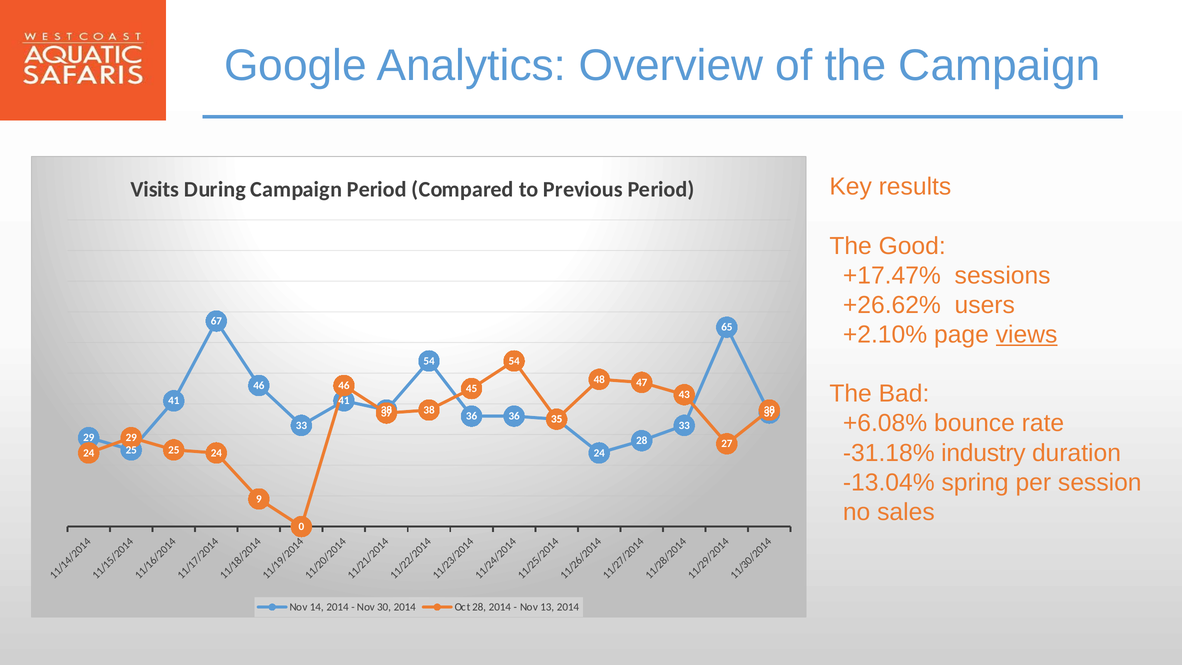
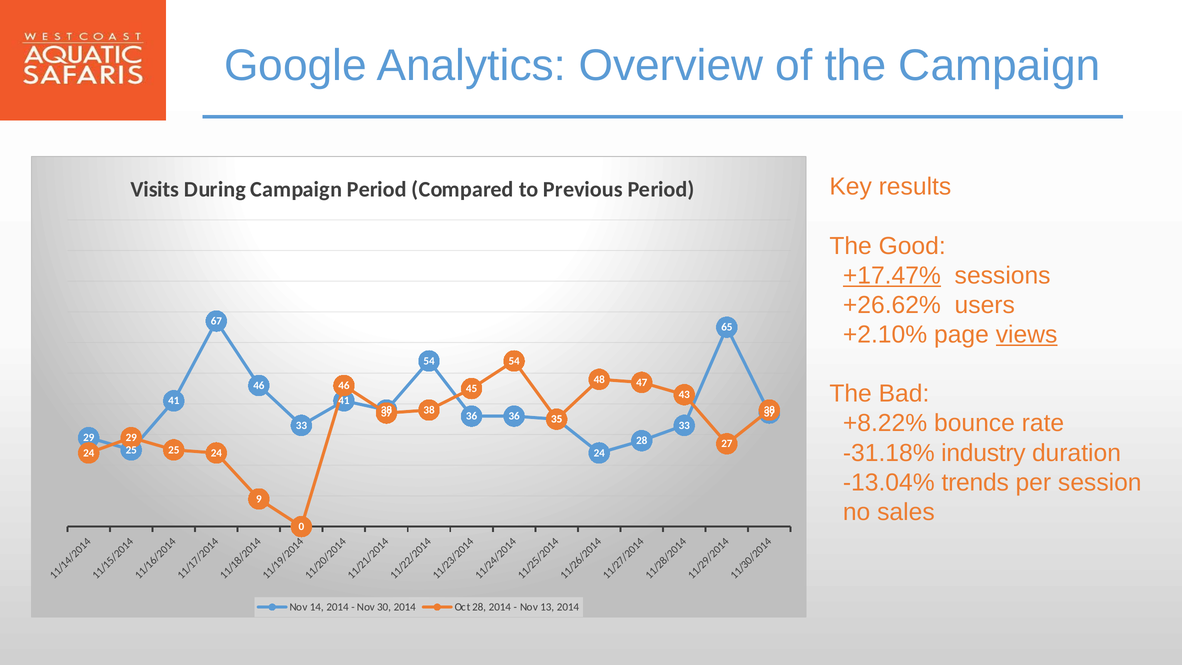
+17.47% underline: none -> present
+6.08%: +6.08% -> +8.22%
spring: spring -> trends
